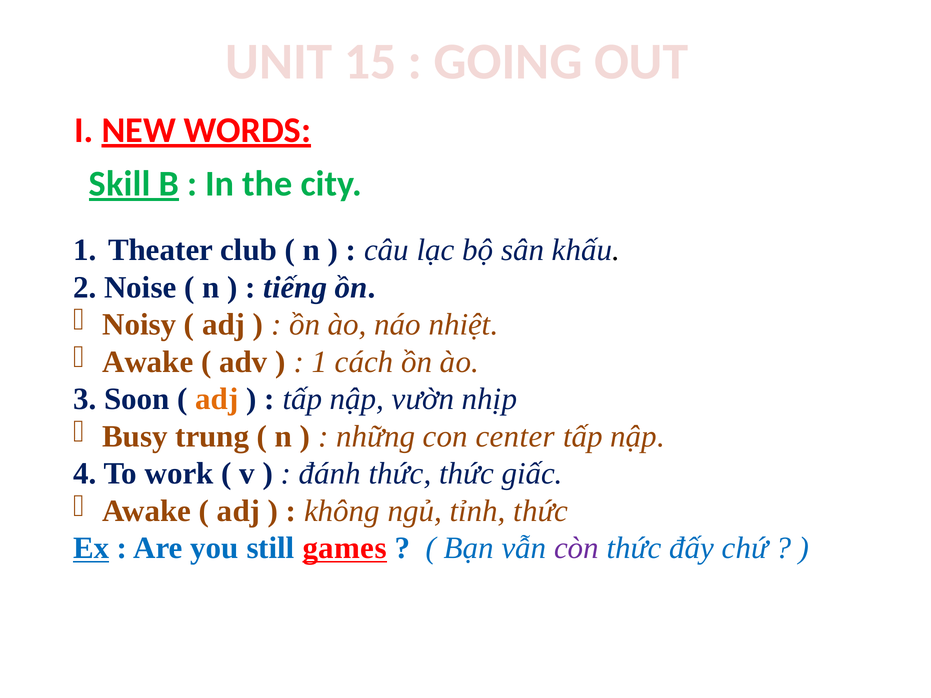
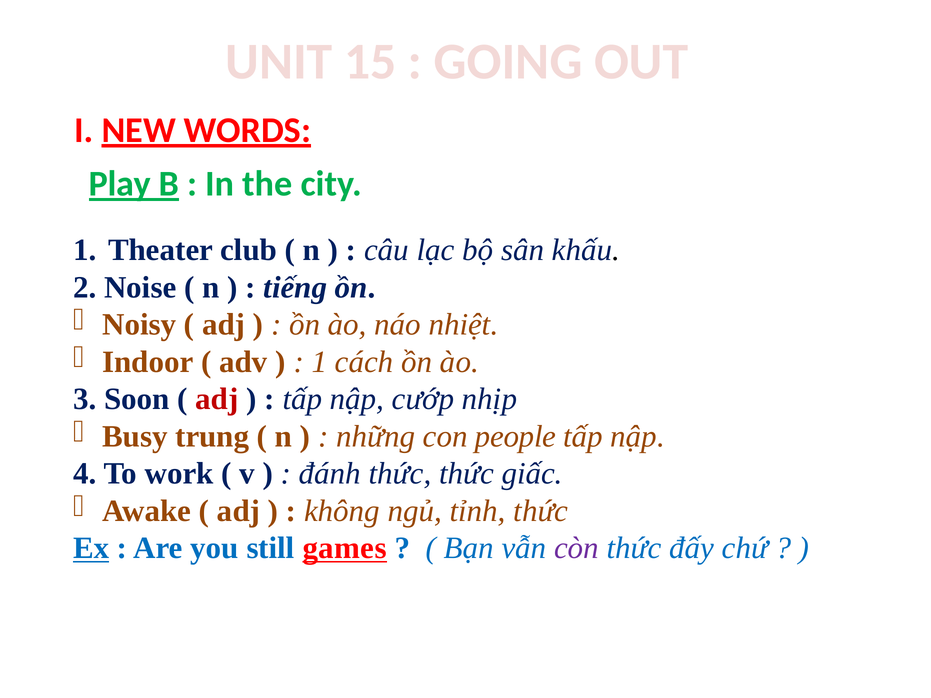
Skill: Skill -> Play
Awake at (148, 362): Awake -> Indoor
adj at (217, 399) colour: orange -> red
vườn: vườn -> cướp
center: center -> people
